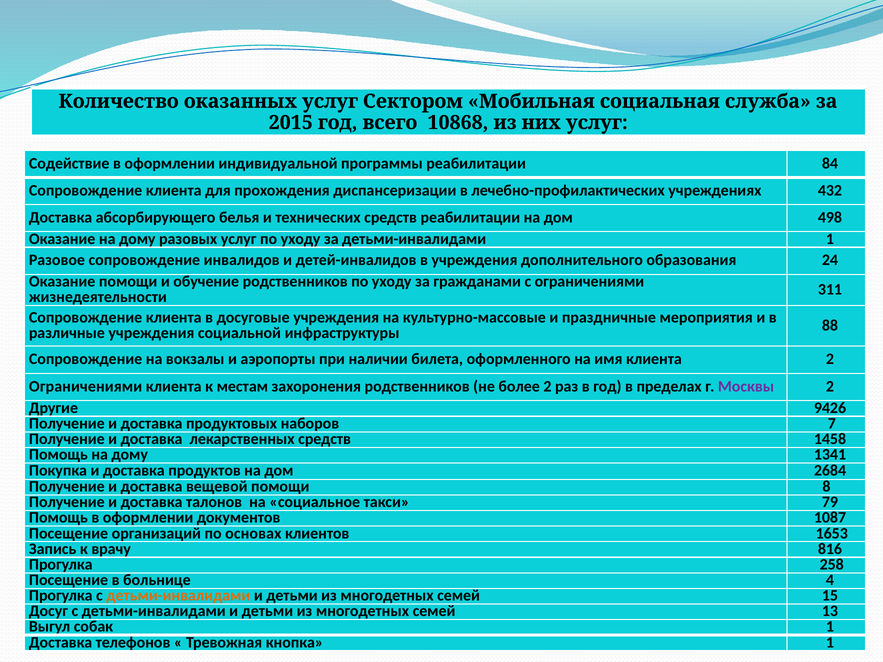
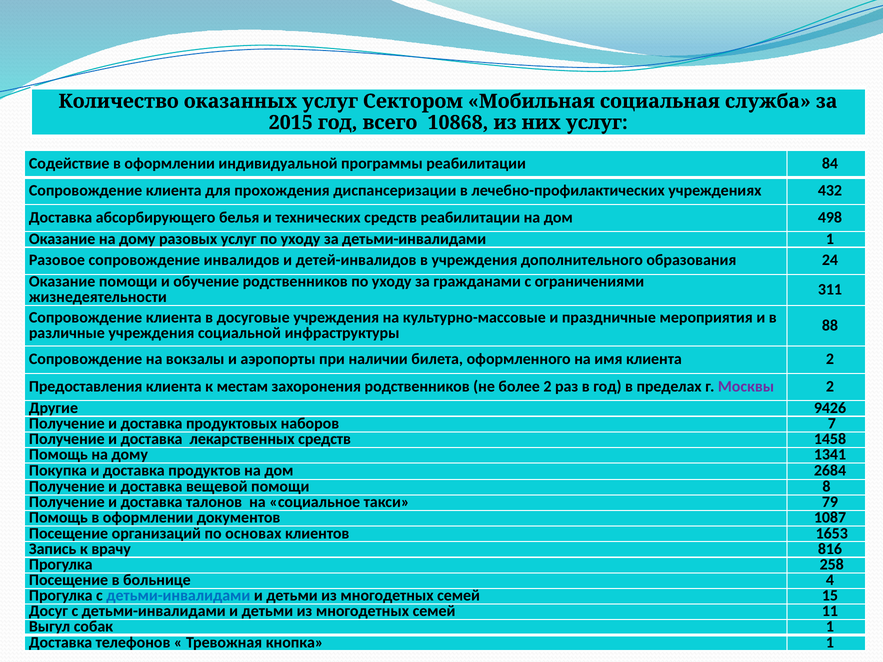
Ограничениями at (86, 387): Ограничениями -> Предоставления
детьми-инвалидами at (178, 596) colour: orange -> blue
13: 13 -> 11
